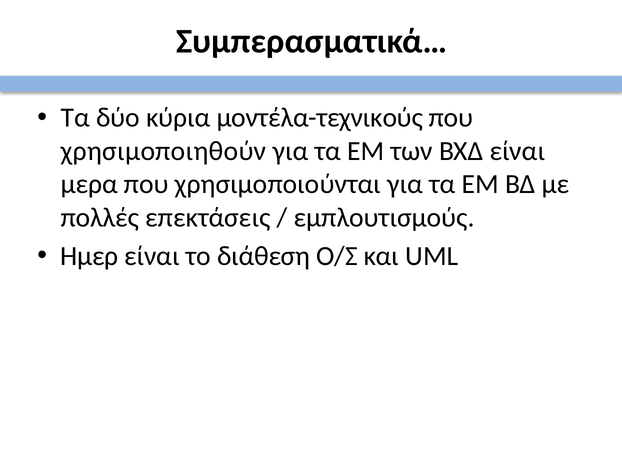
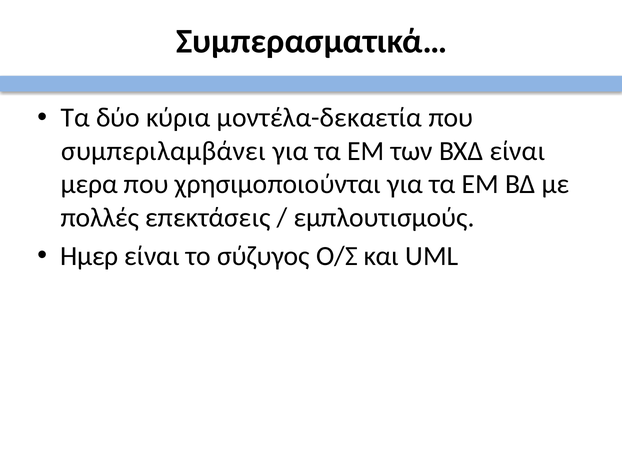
μοντέλα-τεχνικούς: μοντέλα-τεχνικούς -> μοντέλα-δεκαετία
χρησιμοποιηθούν: χρησιμοποιηθούν -> συμπεριλαμβάνει
διάθεση: διάθεση -> σύζυγος
